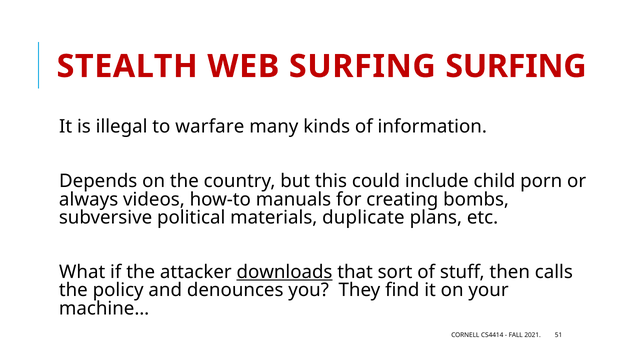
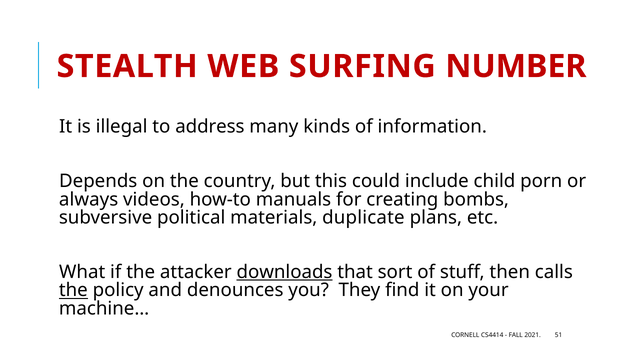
SURFING SURFING: SURFING -> NUMBER
warfare: warfare -> address
the at (73, 290) underline: none -> present
